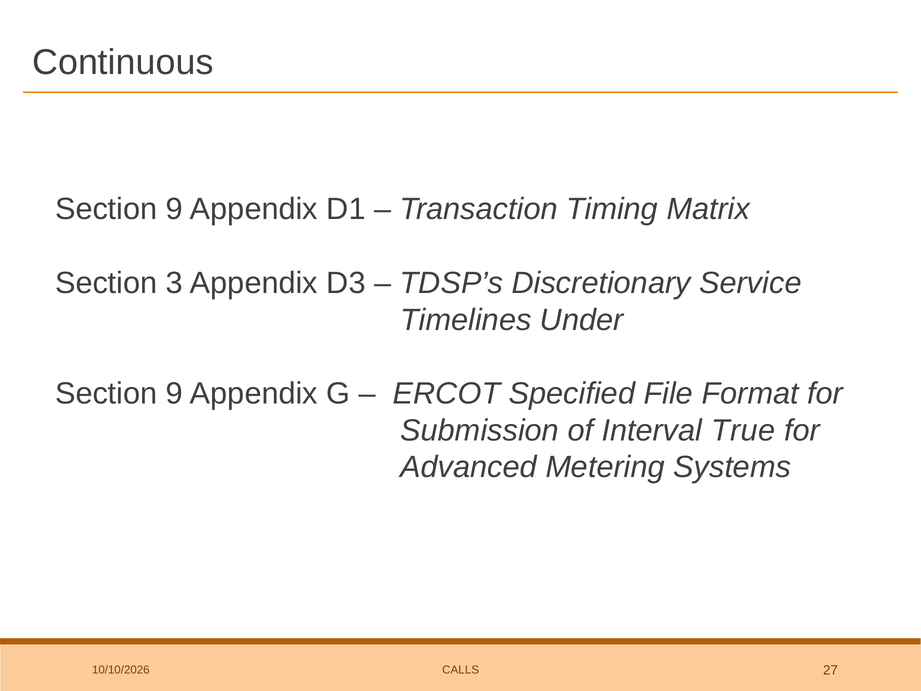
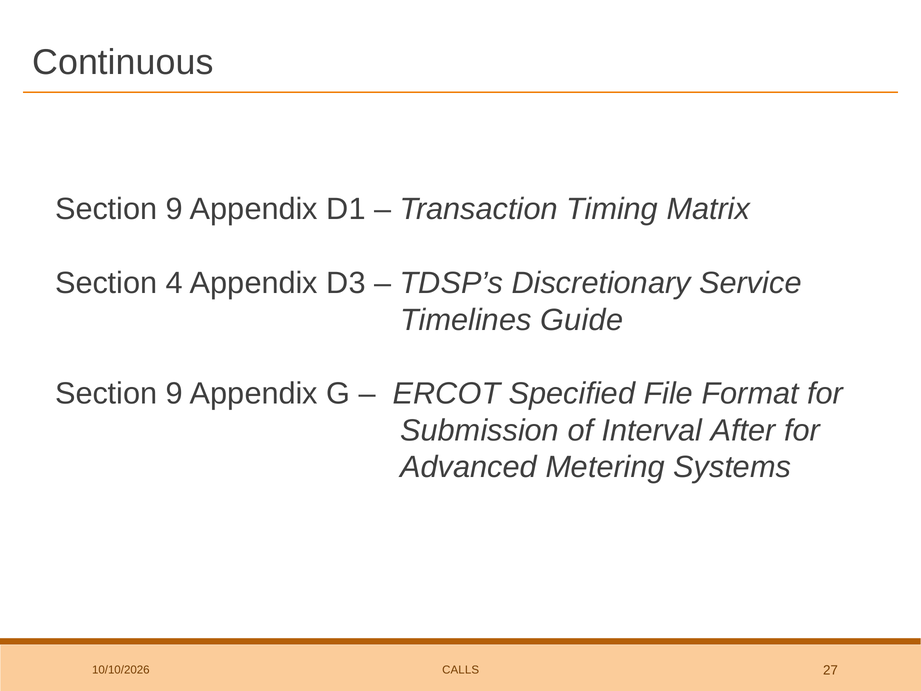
3: 3 -> 4
Under: Under -> Guide
True: True -> After
